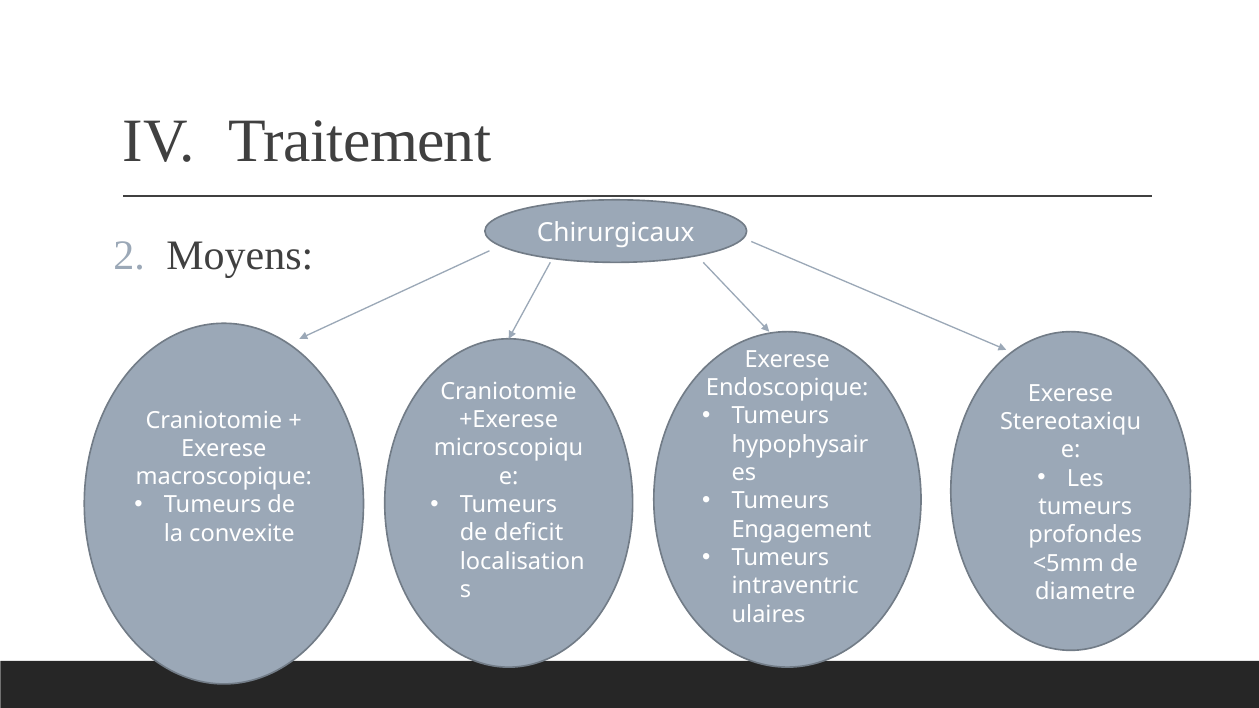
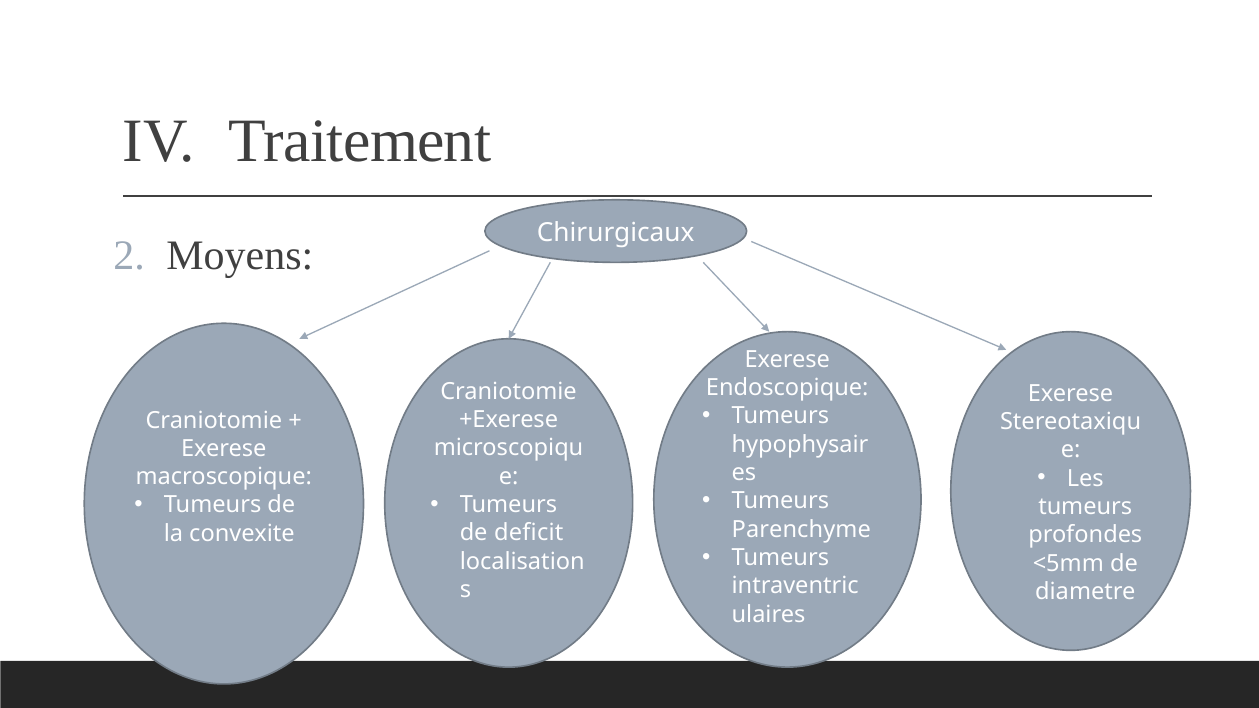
Engagement: Engagement -> Parenchyme
